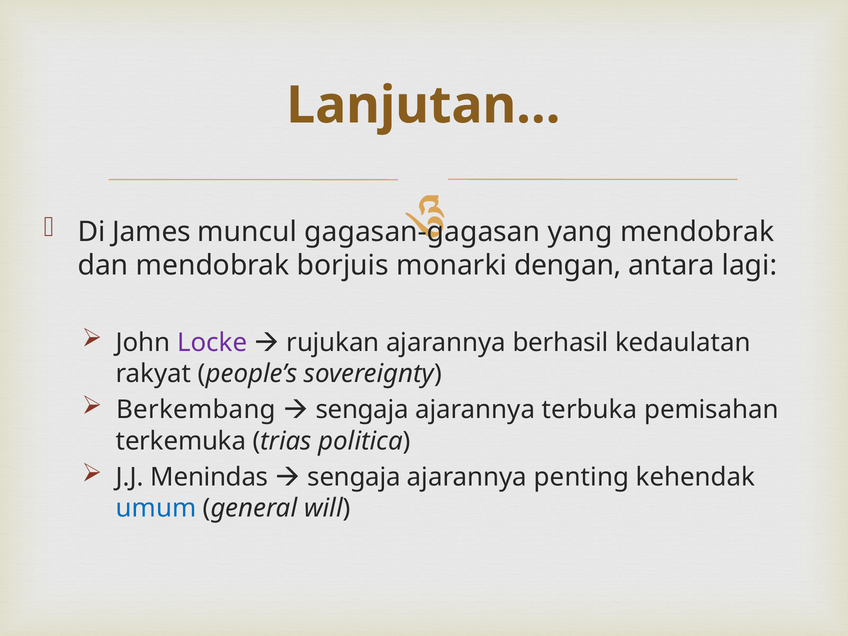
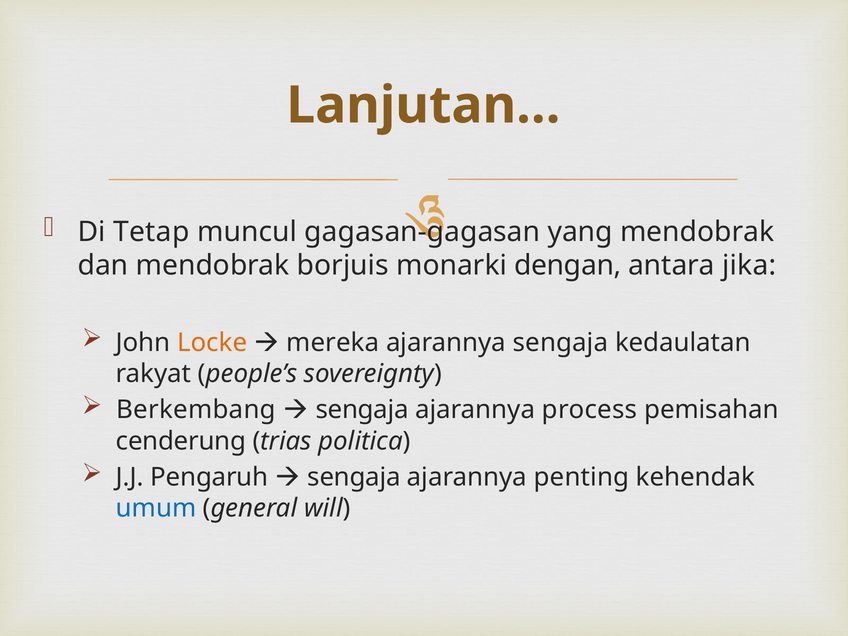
James: James -> Tetap
lagi: lagi -> jika
Locke colour: purple -> orange
rujukan: rujukan -> mereka
ajarannya berhasil: berhasil -> sengaja
terbuka: terbuka -> process
terkemuka: terkemuka -> cenderung
Menindas: Menindas -> Pengaruh
